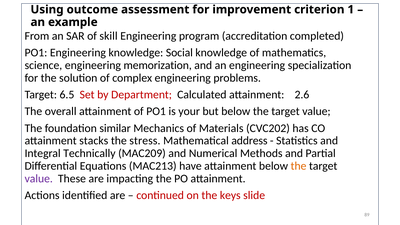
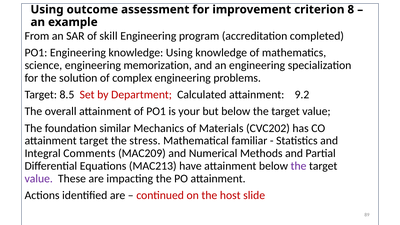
1: 1 -> 8
knowledge Social: Social -> Using
6.5: 6.5 -> 8.5
2.6: 2.6 -> 9.2
attainment stacks: stacks -> target
address: address -> familiar
Technically: Technically -> Comments
the at (299, 166) colour: orange -> purple
keys: keys -> host
